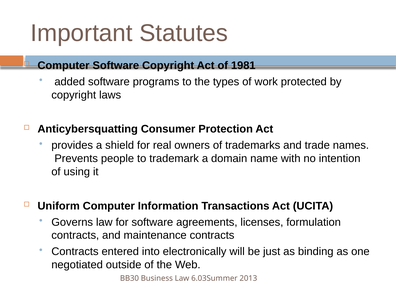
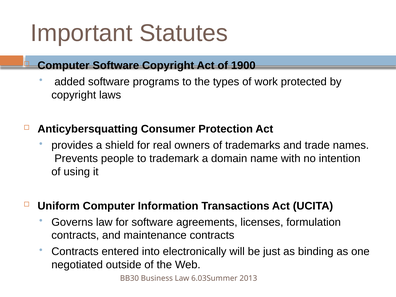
1981: 1981 -> 1900
